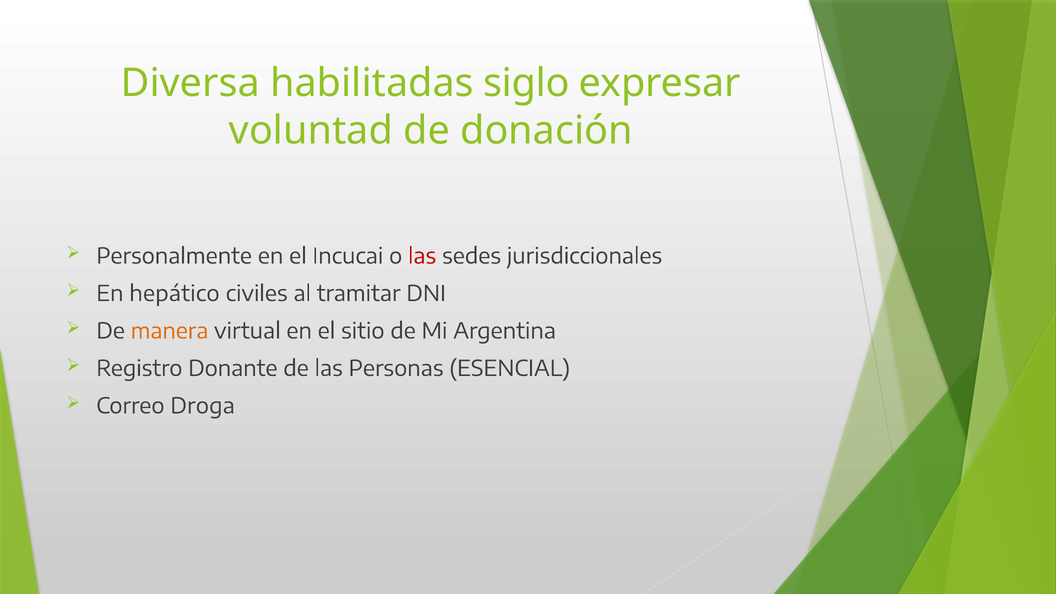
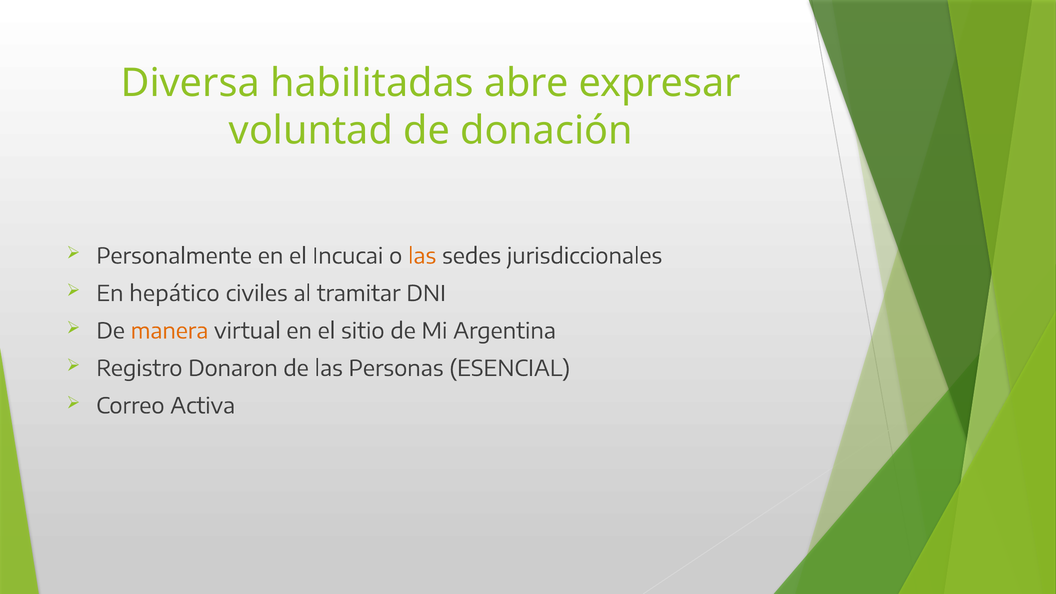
siglo: siglo -> abre
las at (422, 256) colour: red -> orange
Donante: Donante -> Donaron
Droga: Droga -> Activa
